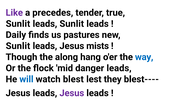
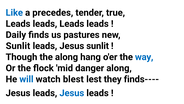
Like colour: purple -> blue
Sunlit at (18, 24): Sunlit -> Leads
Sunlit at (72, 24): Sunlit -> Leads
Jesus mists: mists -> sunlit
danger leads: leads -> along
blest----: blest---- -> finds----
Jesus at (72, 93) colour: purple -> blue
